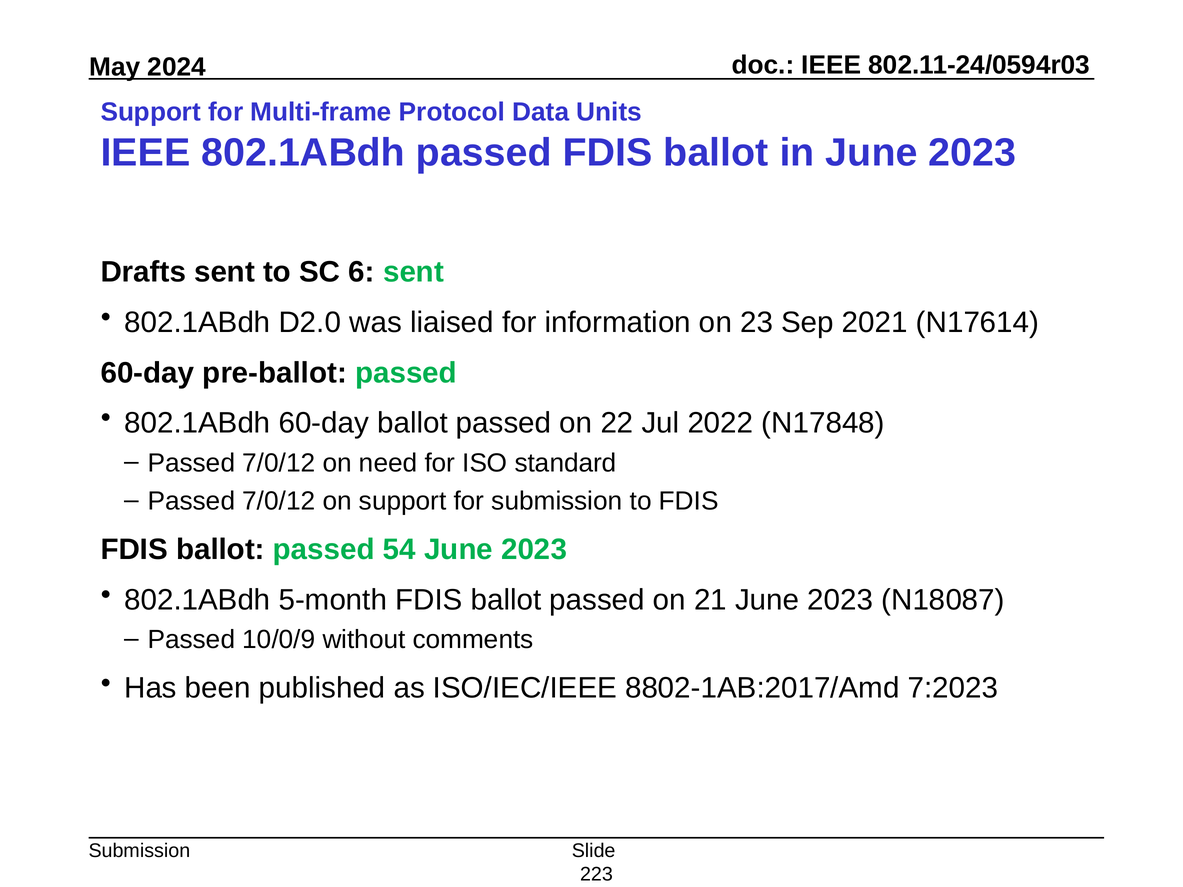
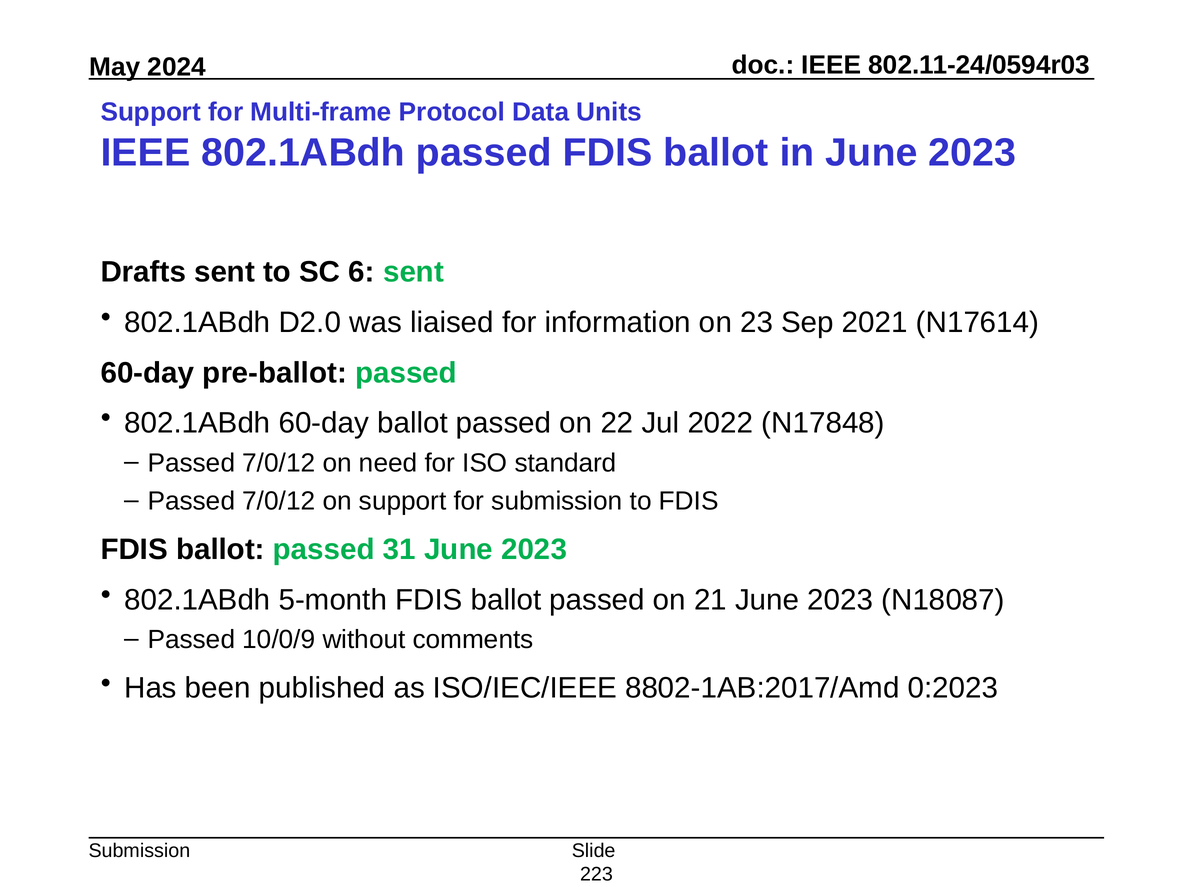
54: 54 -> 31
7:2023: 7:2023 -> 0:2023
